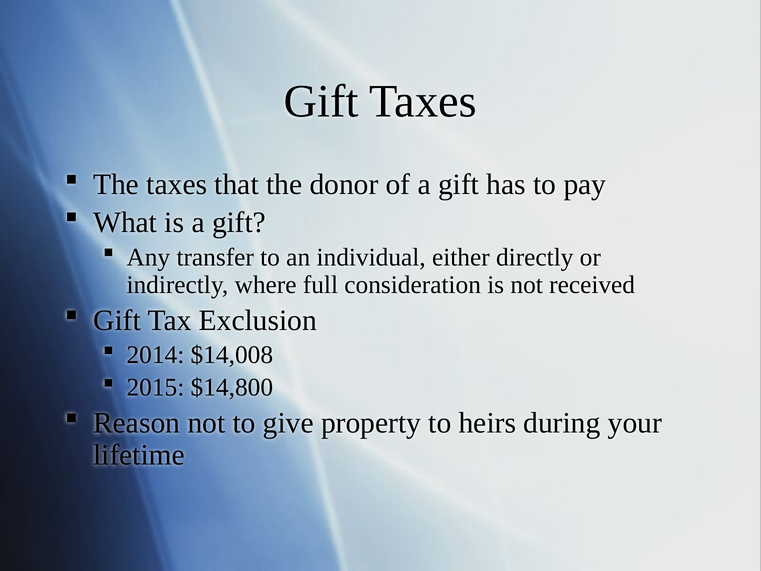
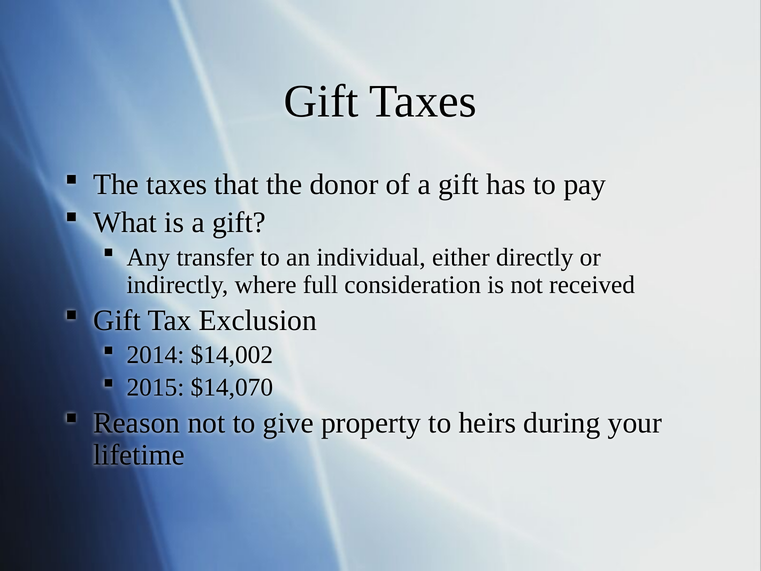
$14,008: $14,008 -> $14,002
$14,800: $14,800 -> $14,070
